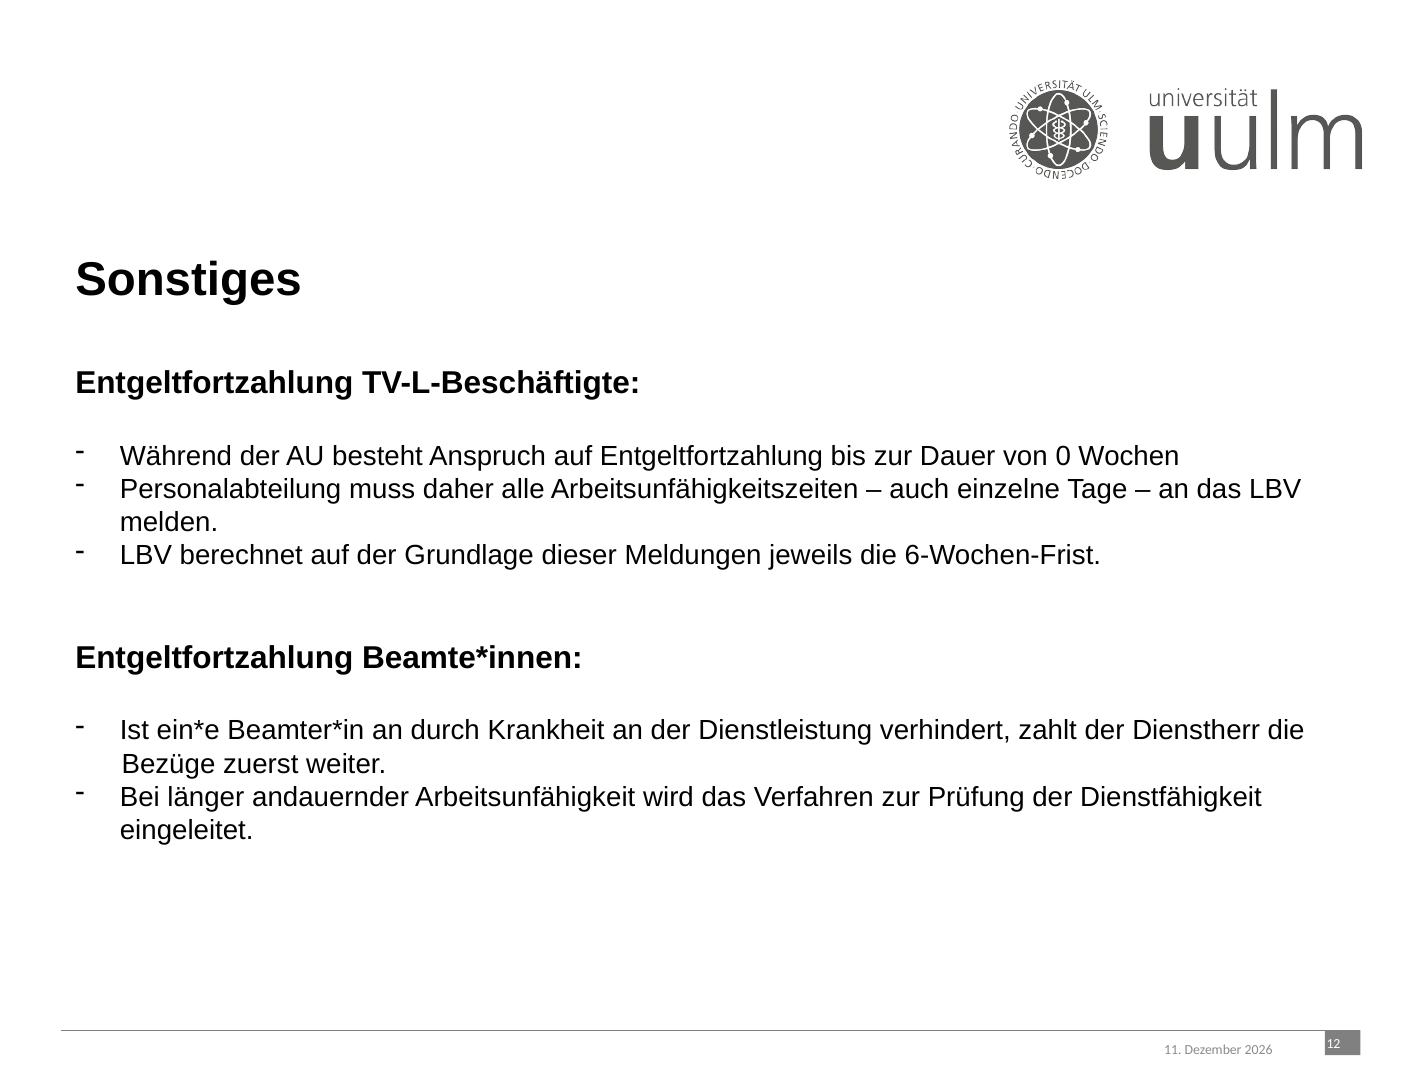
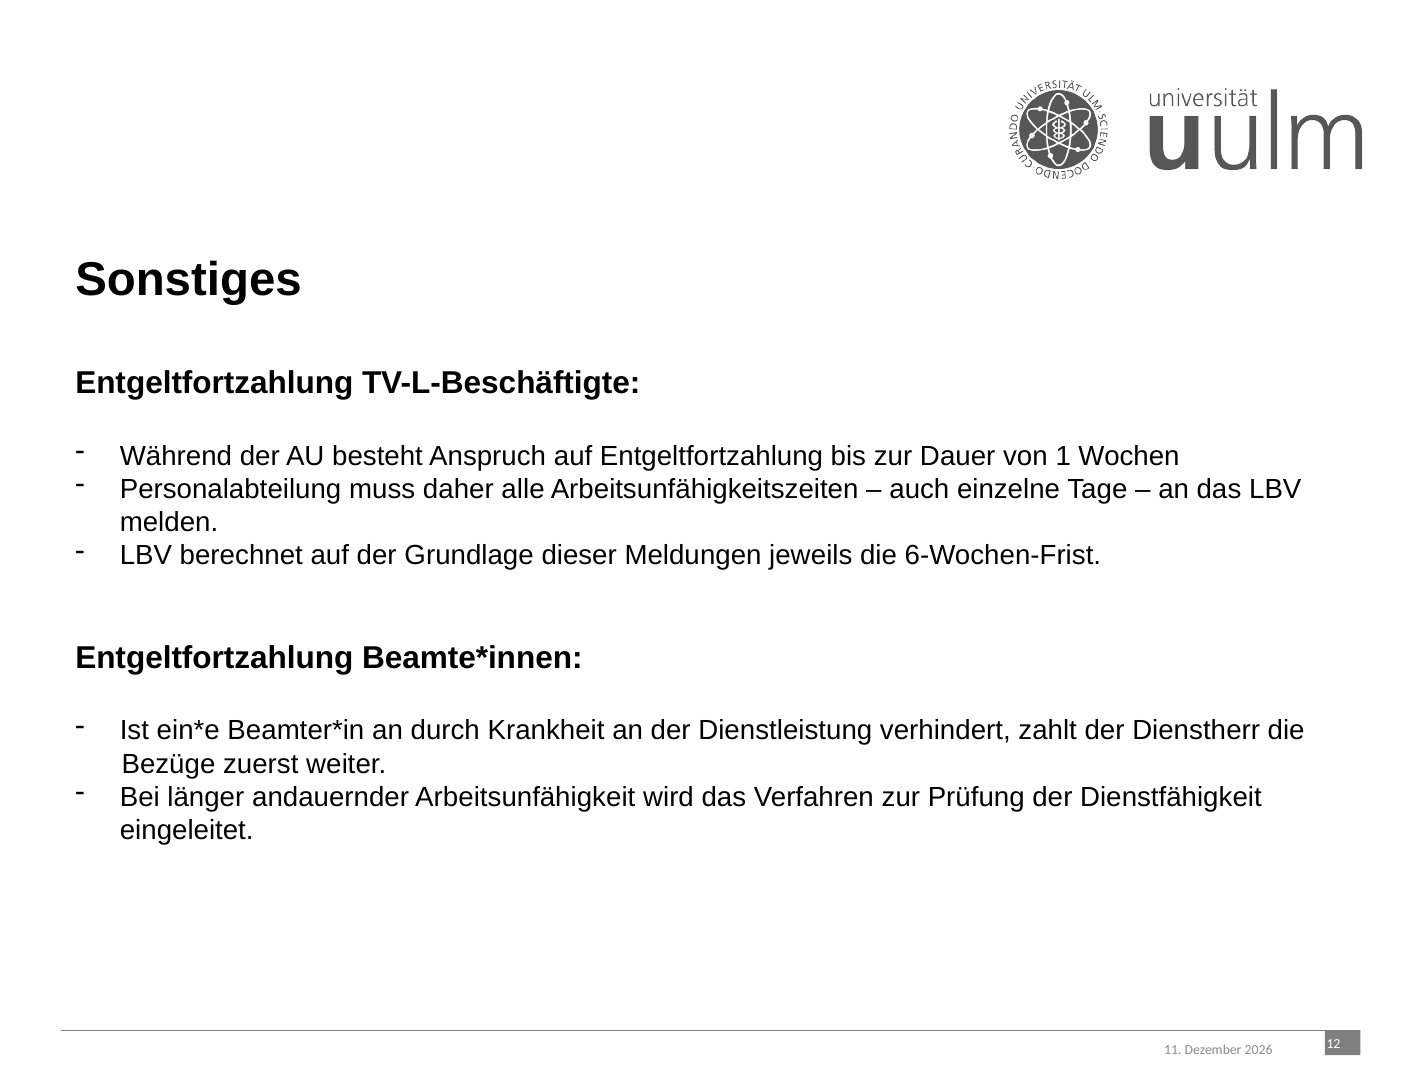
0: 0 -> 1
